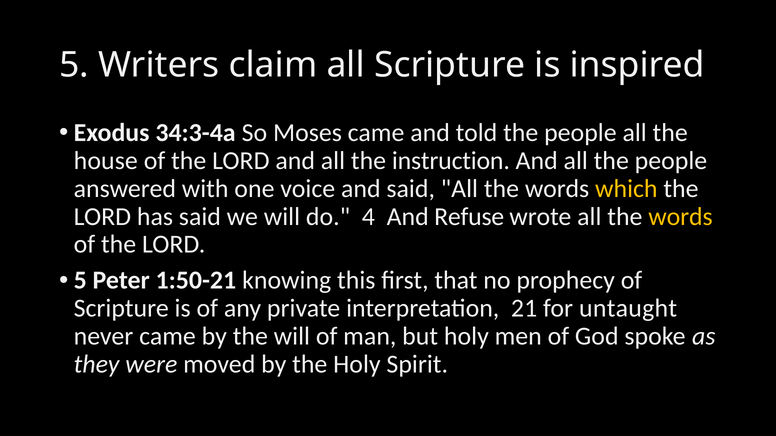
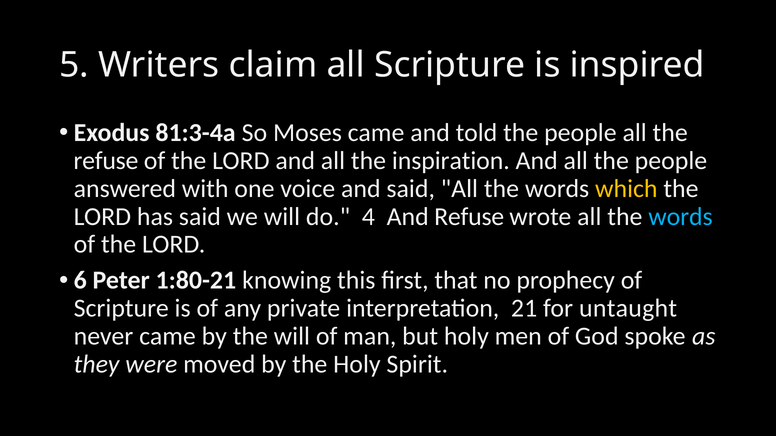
34:3-4a: 34:3-4a -> 81:3-4a
house at (106, 161): house -> refuse
instruction: instruction -> inspiration
words at (681, 217) colour: yellow -> light blue
5 at (80, 281): 5 -> 6
1:50-21: 1:50-21 -> 1:80-21
